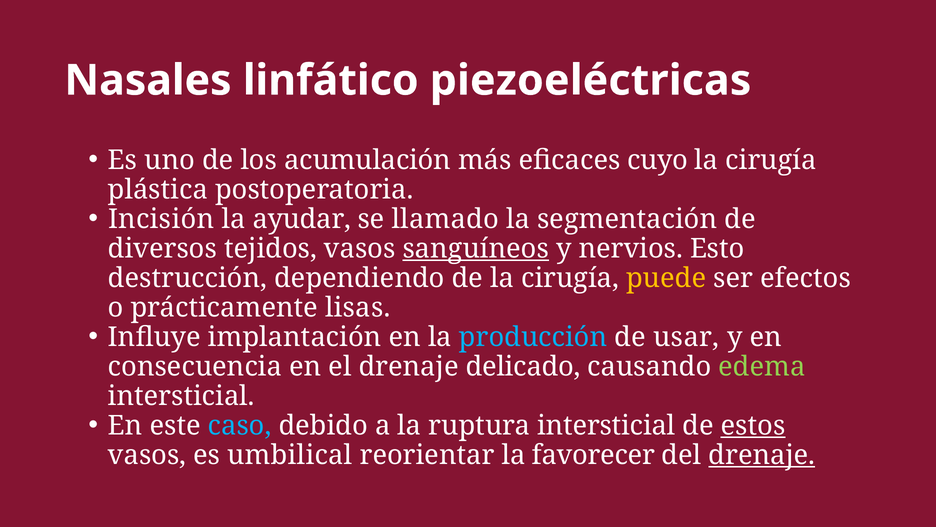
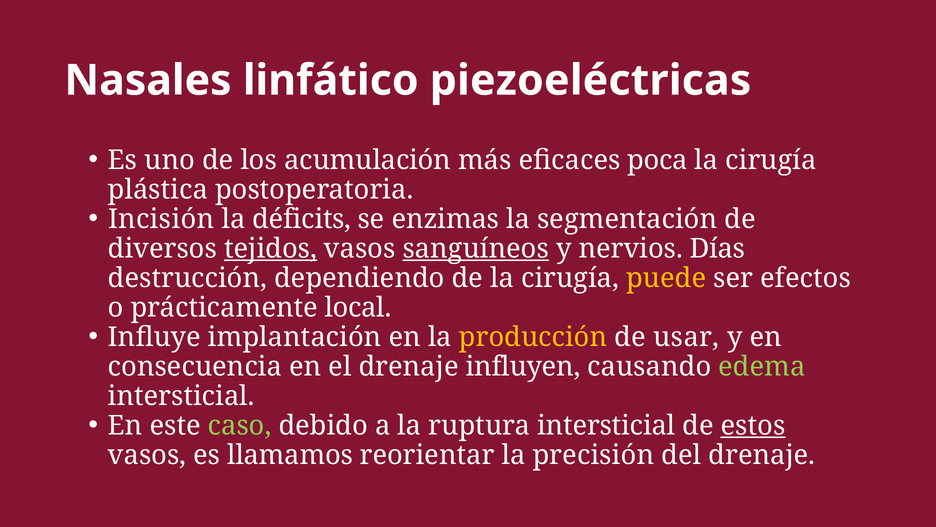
cuyo: cuyo -> poca
ayudar: ayudar -> déficits
llamado: llamado -> enzimas
tejidos underline: none -> present
Esto: Esto -> Días
lisas: lisas -> local
producción colour: light blue -> yellow
delicado: delicado -> influyen
caso colour: light blue -> light green
umbilical: umbilical -> llamamos
favorecer: favorecer -> precisión
drenaje at (762, 455) underline: present -> none
